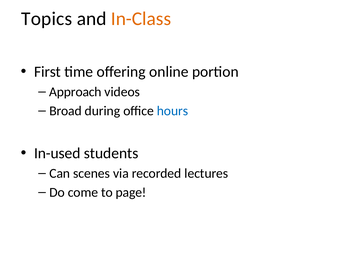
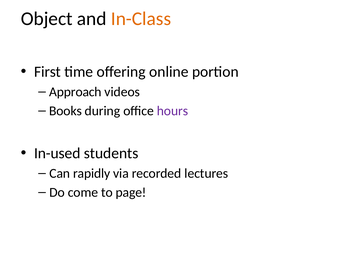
Topics: Topics -> Object
Broad: Broad -> Books
hours colour: blue -> purple
scenes: scenes -> rapidly
